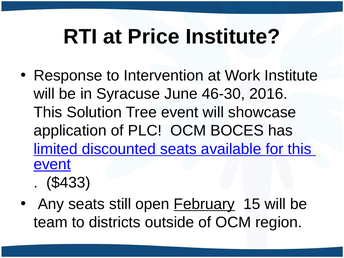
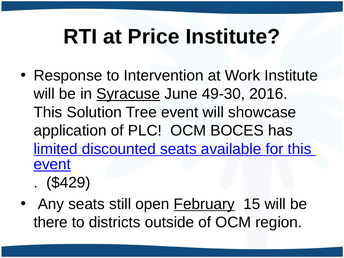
Syracuse underline: none -> present
46-30: 46-30 -> 49-30
$433: $433 -> $429
team: team -> there
